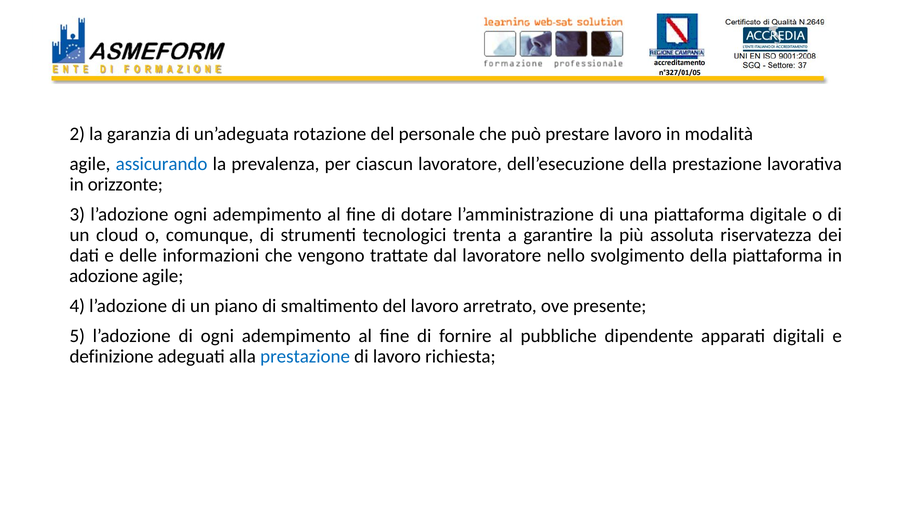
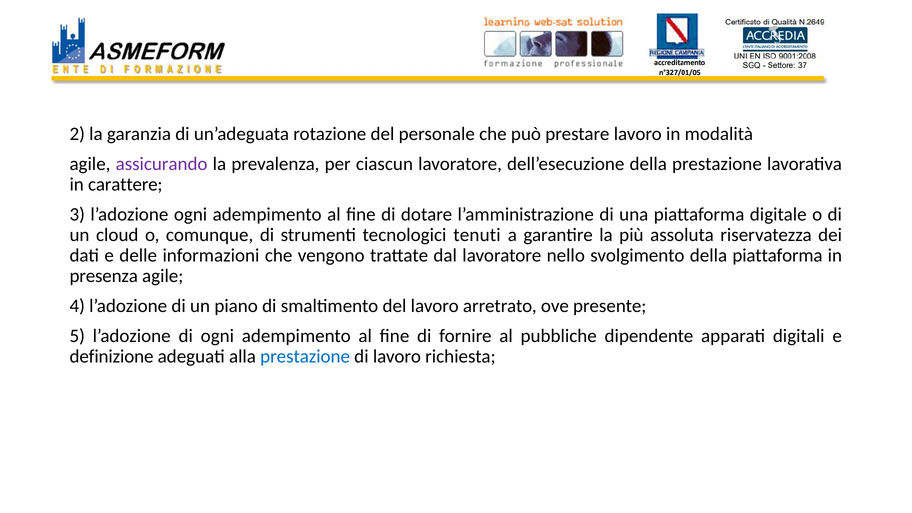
assicurando colour: blue -> purple
orizzonte: orizzonte -> carattere
trenta: trenta -> tenuti
adozione: adozione -> presenza
